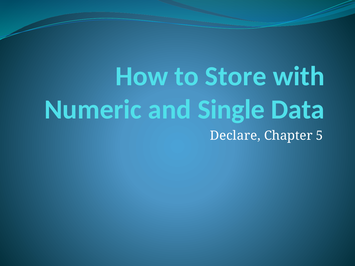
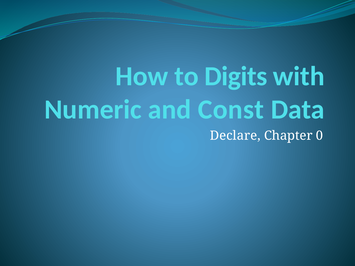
Store: Store -> Digits
Single: Single -> Const
5: 5 -> 0
